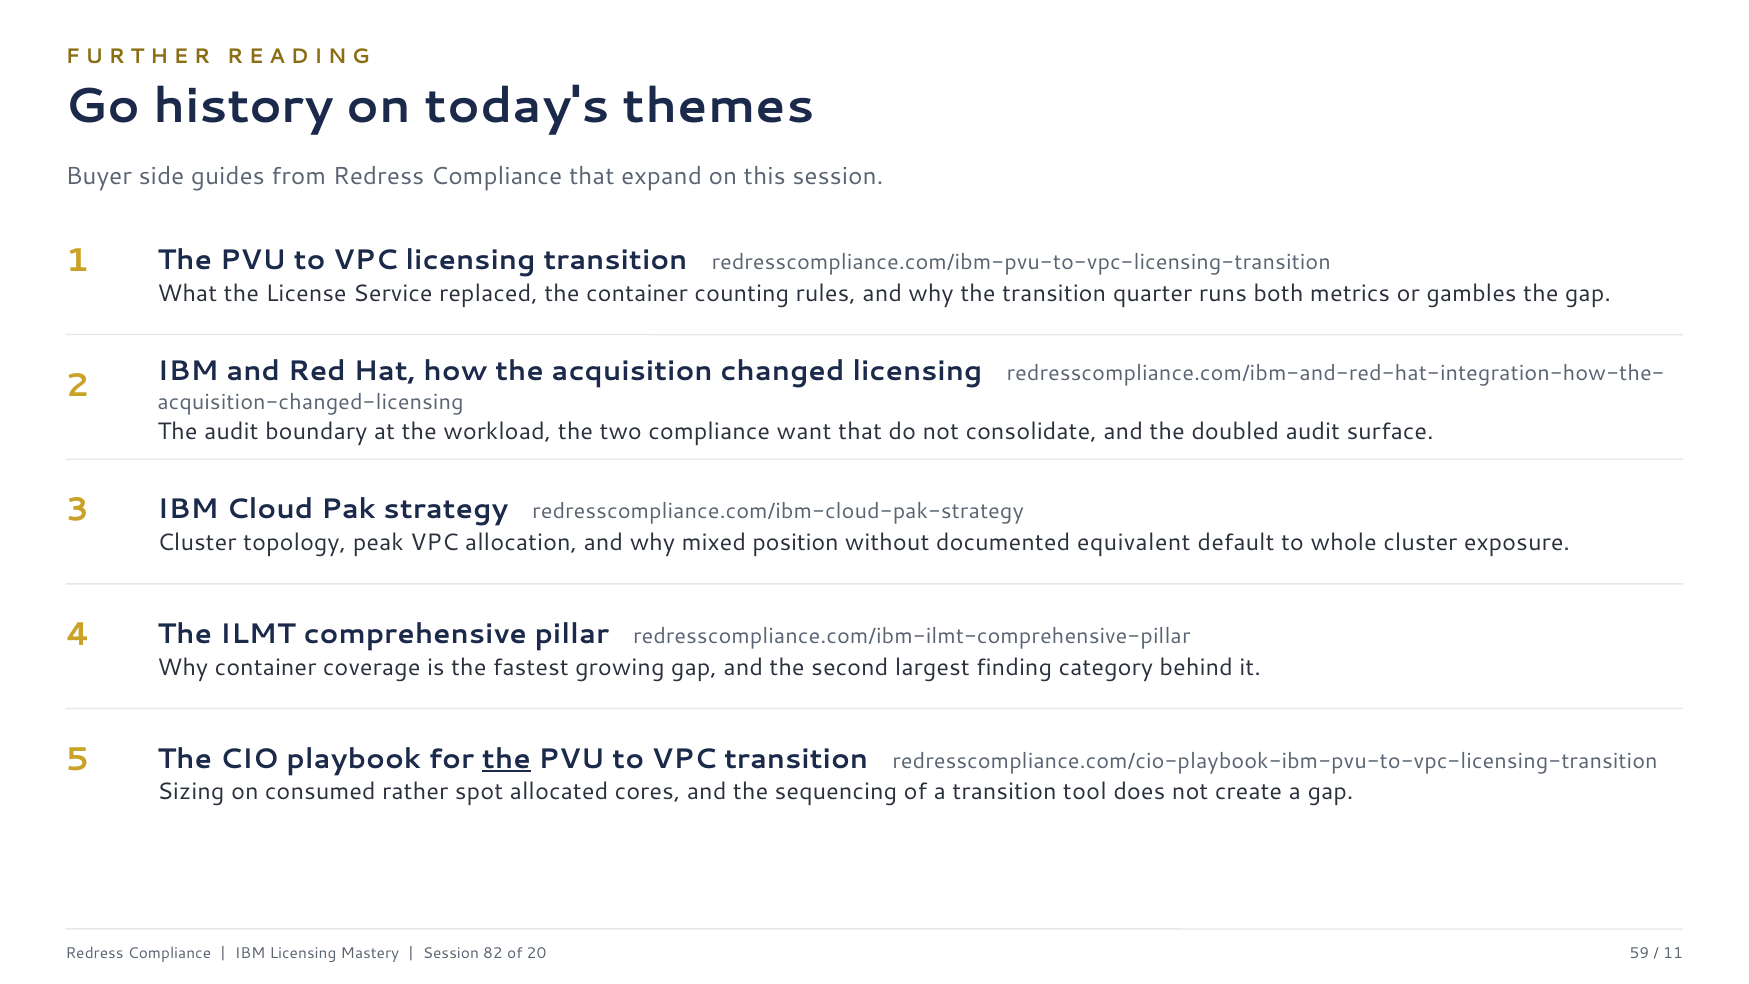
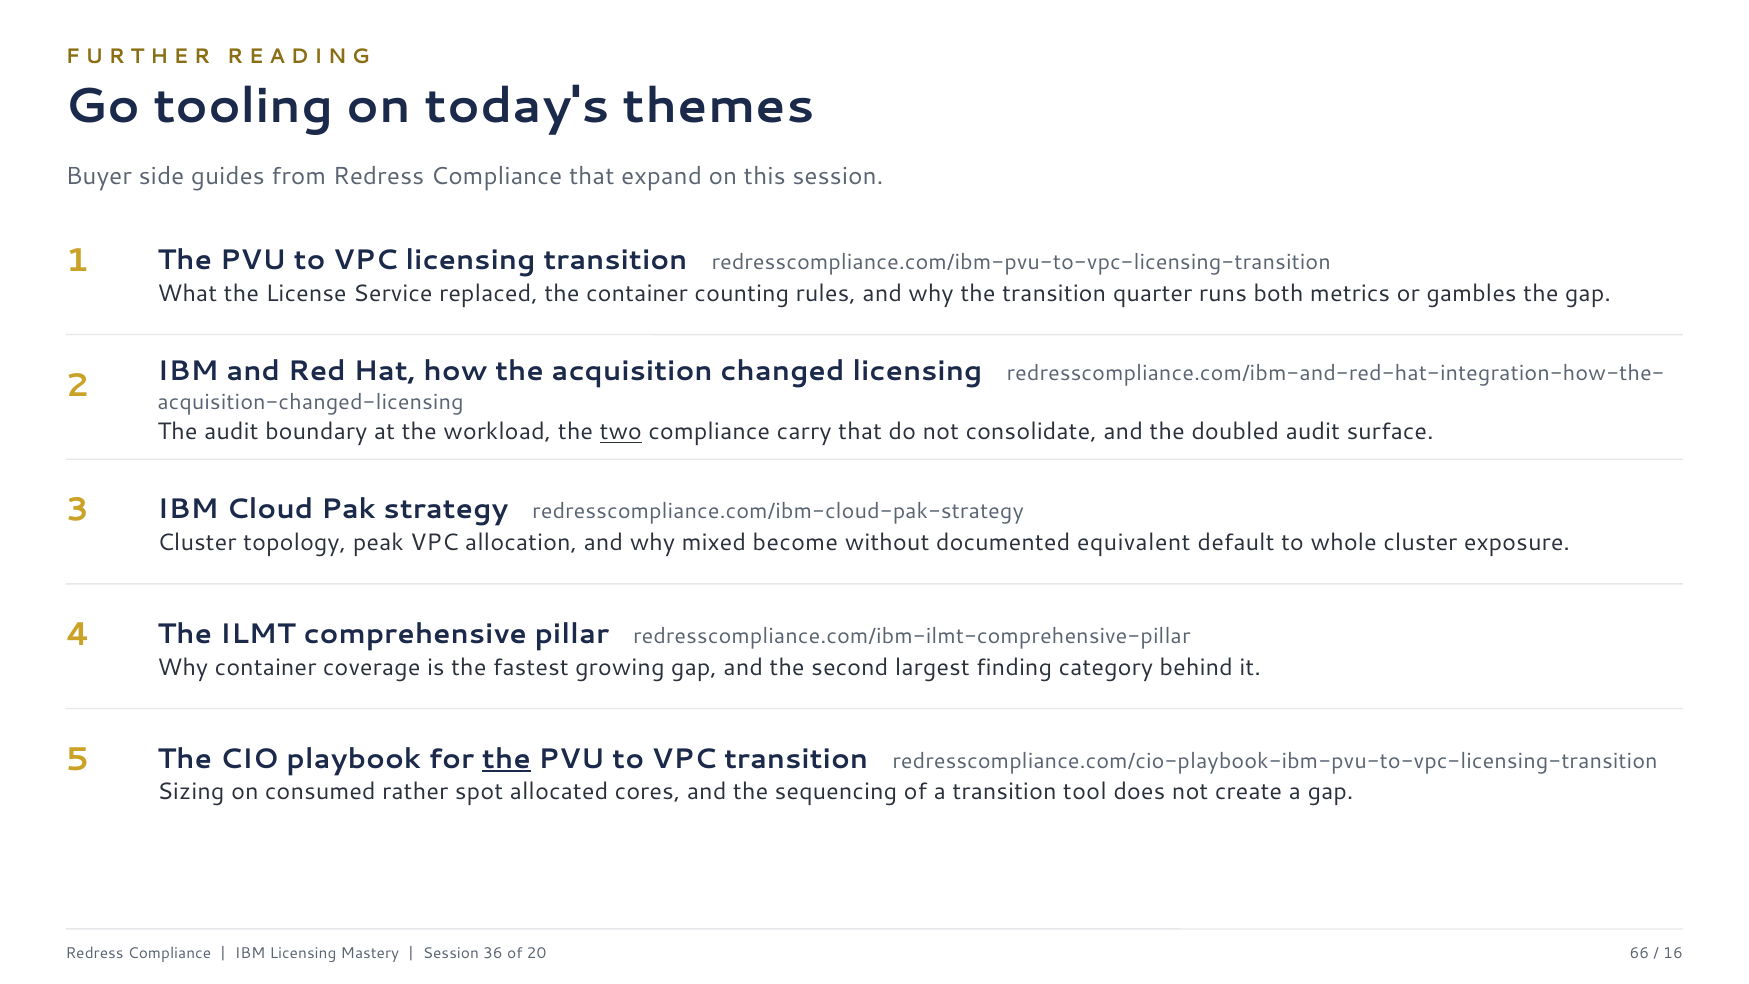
history: history -> tooling
two underline: none -> present
want: want -> carry
position: position -> become
82: 82 -> 36
59: 59 -> 66
11: 11 -> 16
